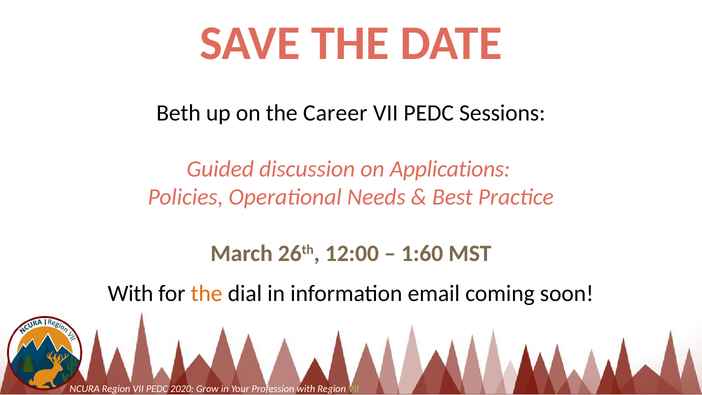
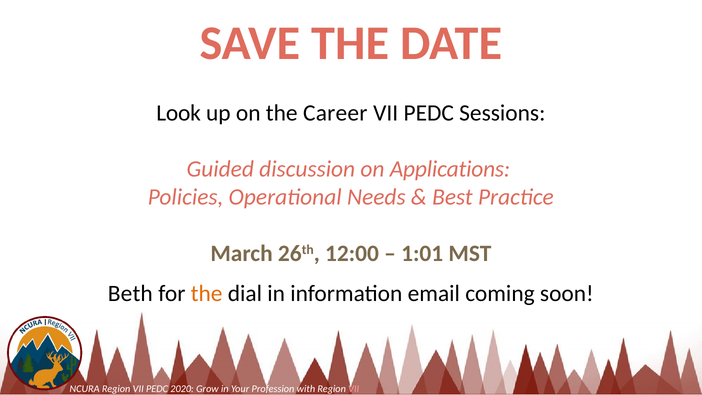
Beth: Beth -> Look
1:60: 1:60 -> 1:01
With at (131, 294): With -> Beth
VII at (354, 389) colour: light green -> pink
